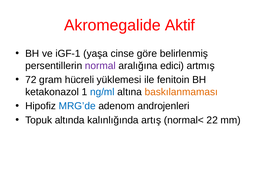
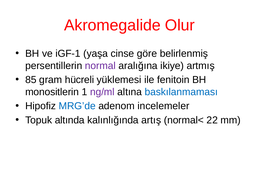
Aktif: Aktif -> Olur
edici: edici -> ikiye
72: 72 -> 85
ketakonazol: ketakonazol -> monositlerin
ng/ml colour: blue -> purple
baskılanmaması colour: orange -> blue
androjenleri: androjenleri -> incelemeler
